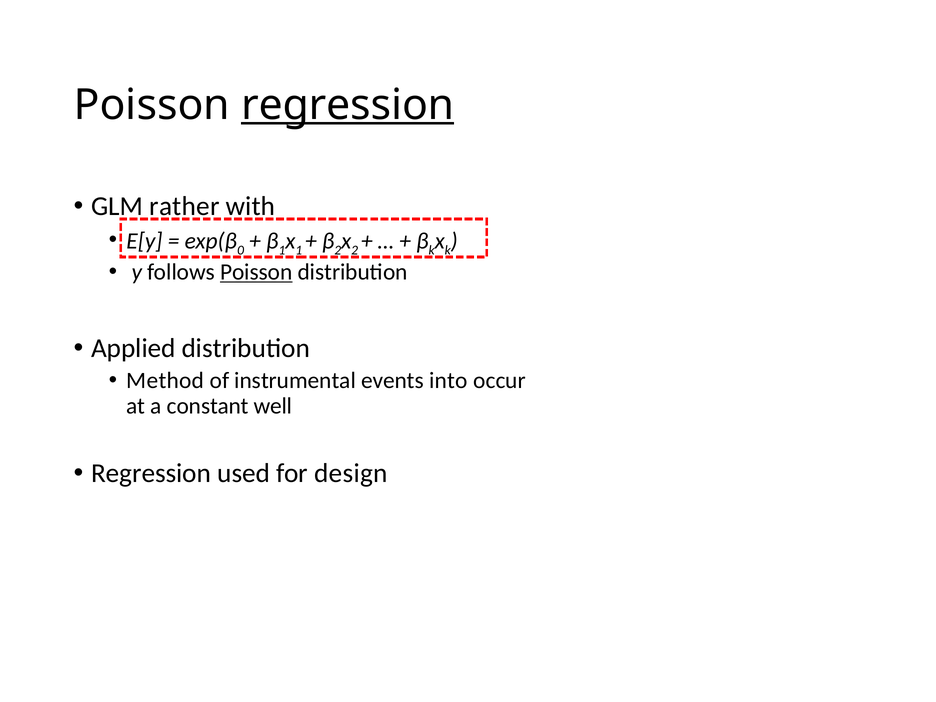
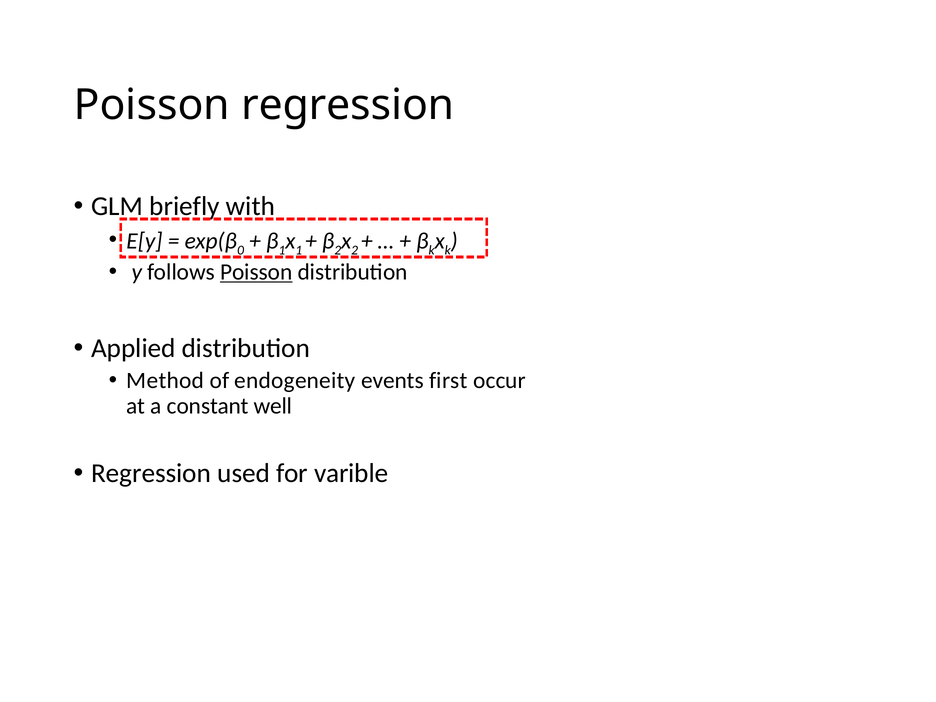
regression at (348, 105) underline: present -> none
rather: rather -> briefly
instrumental: instrumental -> endogeneity
into: into -> first
design: design -> varible
